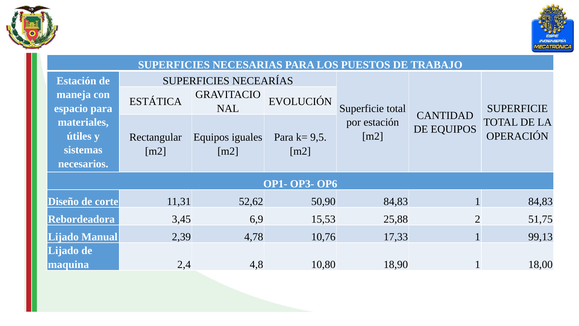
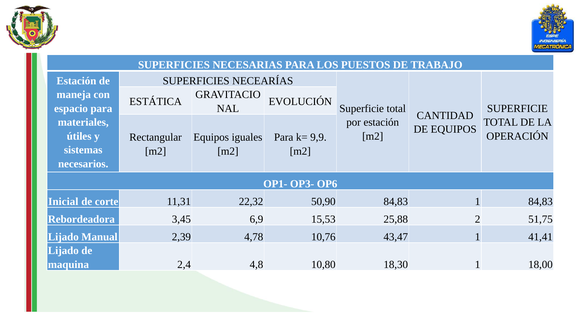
9,5: 9,5 -> 9,9
Diseño: Diseño -> Inicial
52,62: 52,62 -> 22,32
17,33: 17,33 -> 43,47
99,13: 99,13 -> 41,41
18,90: 18,90 -> 18,30
